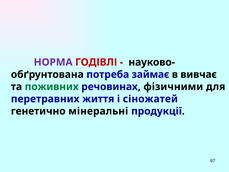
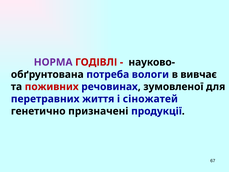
займає: займає -> вологи
поживних colour: green -> red
фізичними: фізичними -> зумовленої
мінеральні: мінеральні -> призначені
